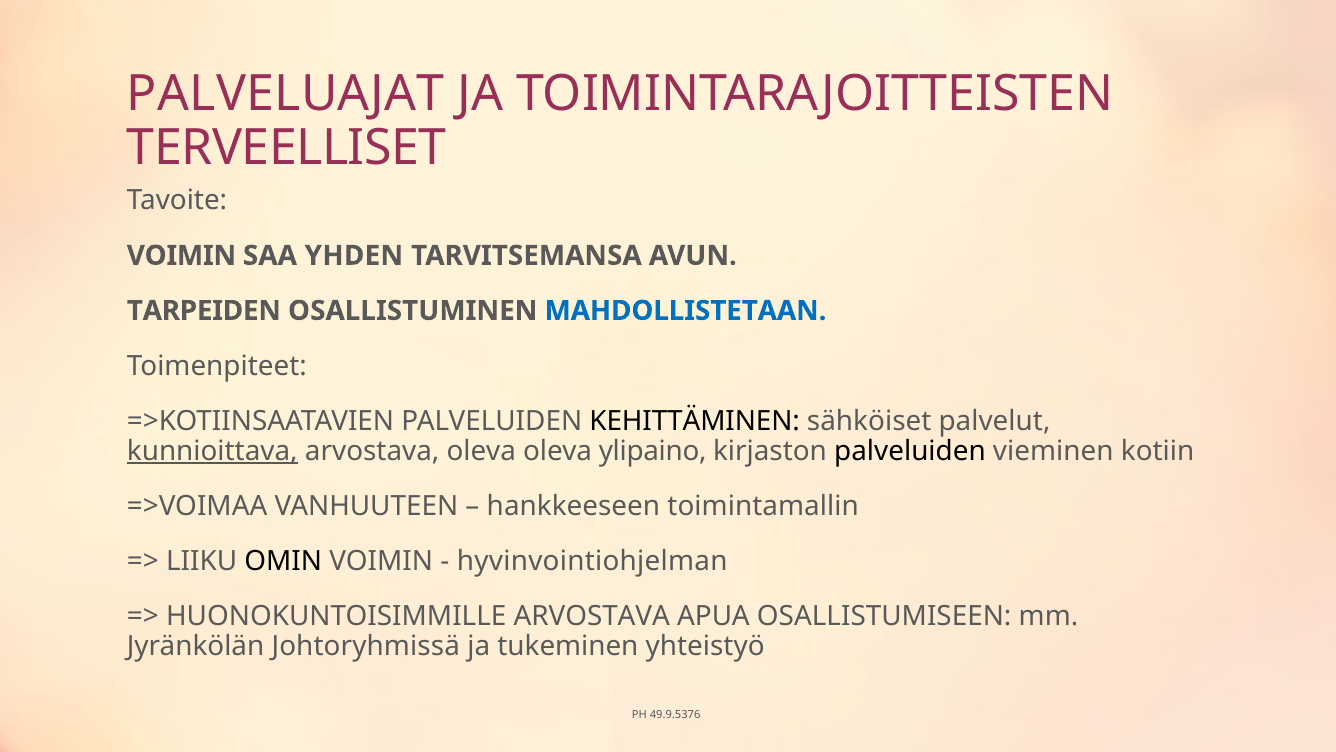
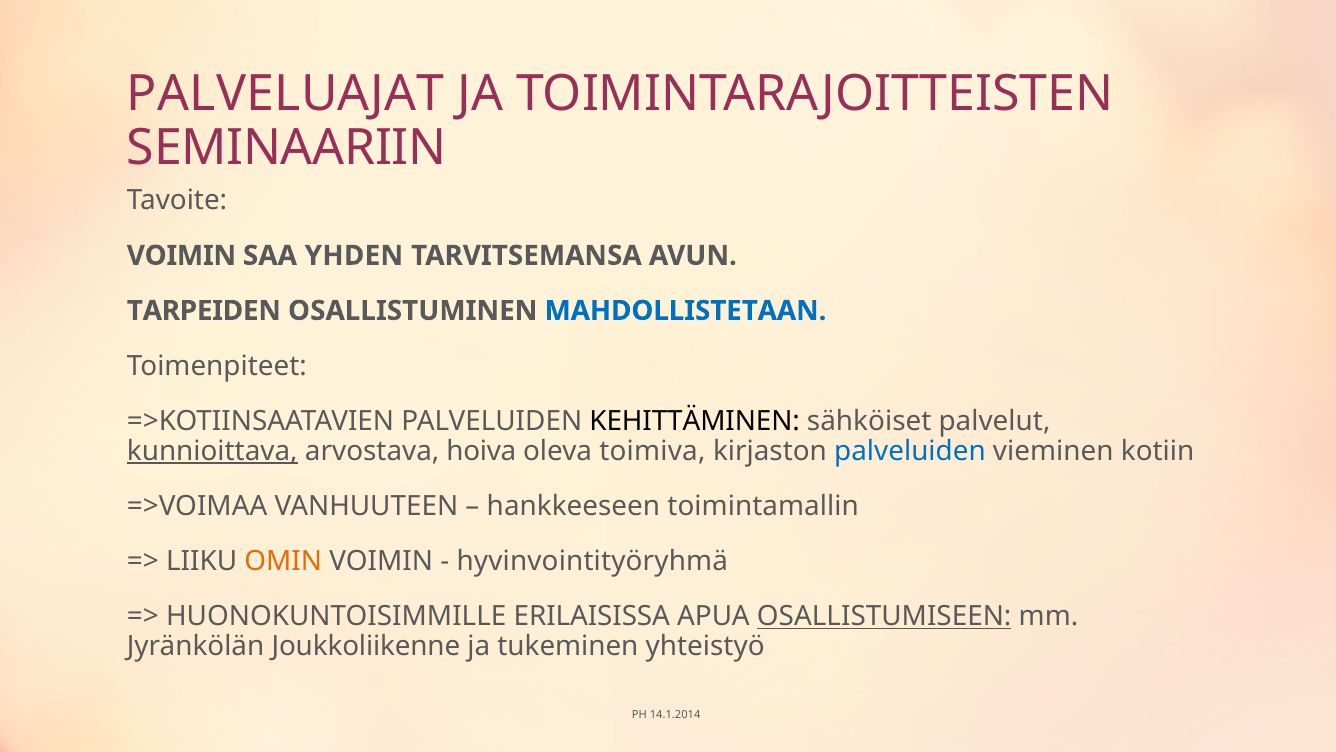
TERVEELLISET: TERVEELLISET -> SEMINAARIIN
arvostava oleva: oleva -> hoiva
ylipaino: ylipaino -> toimiva
palveluiden at (910, 451) colour: black -> blue
OMIN colour: black -> orange
hyvinvointiohjelman: hyvinvointiohjelman -> hyvinvointityöryhmä
HUONOKUNTOISIMMILLE ARVOSTAVA: ARVOSTAVA -> ERILAISISSA
OSALLISTUMISEEN underline: none -> present
Johtoryhmissä: Johtoryhmissä -> Joukkoliikenne
49.9.5376: 49.9.5376 -> 14.1.2014
